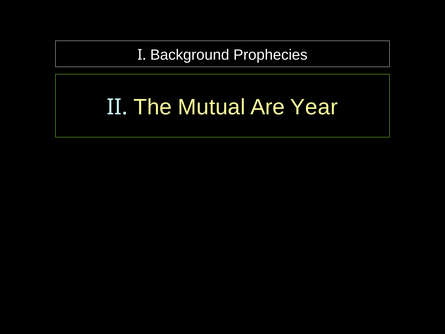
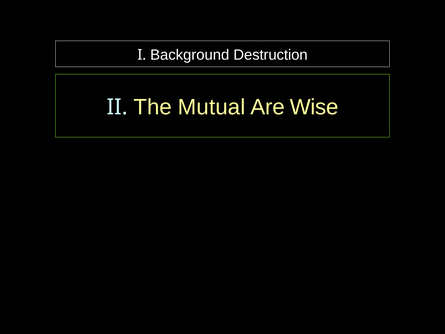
Prophecies: Prophecies -> Destruction
Year: Year -> Wise
